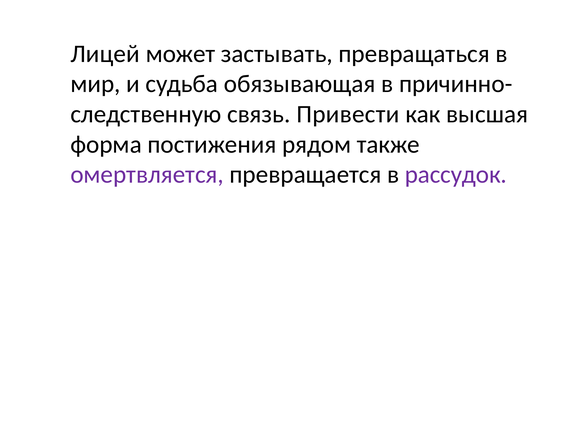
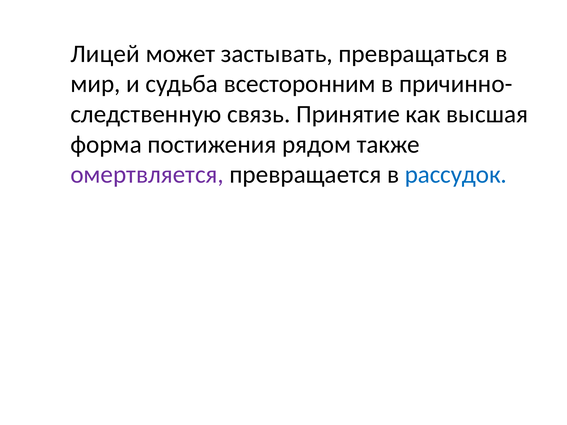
обязывающая: обязывающая -> всесторонним
Привести: Привести -> Принятие
рассудок colour: purple -> blue
